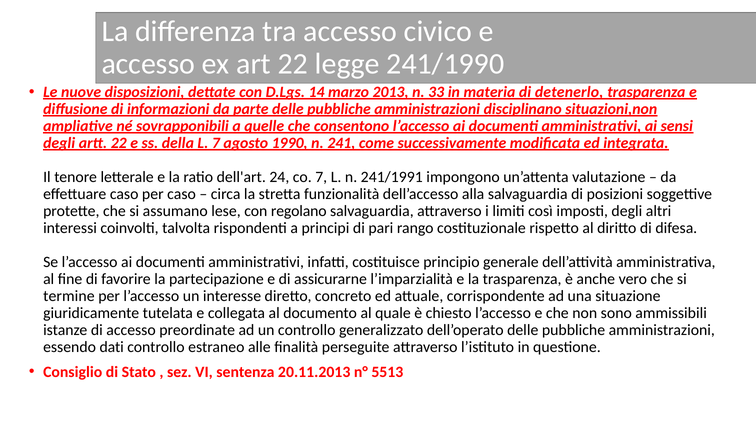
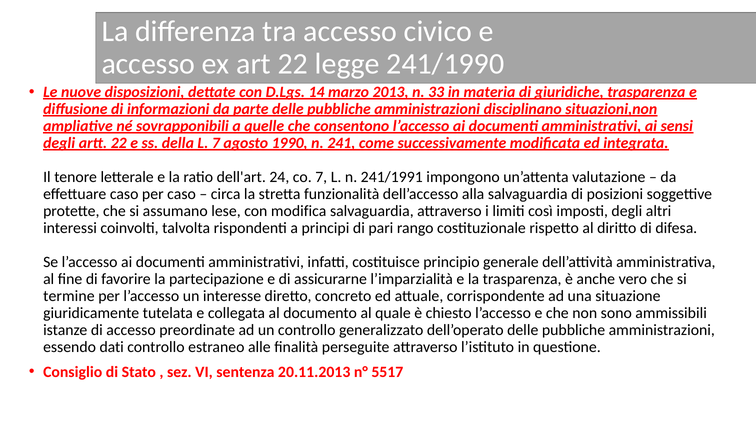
detenerlo: detenerlo -> giuridiche
regolano: regolano -> modifica
5513: 5513 -> 5517
